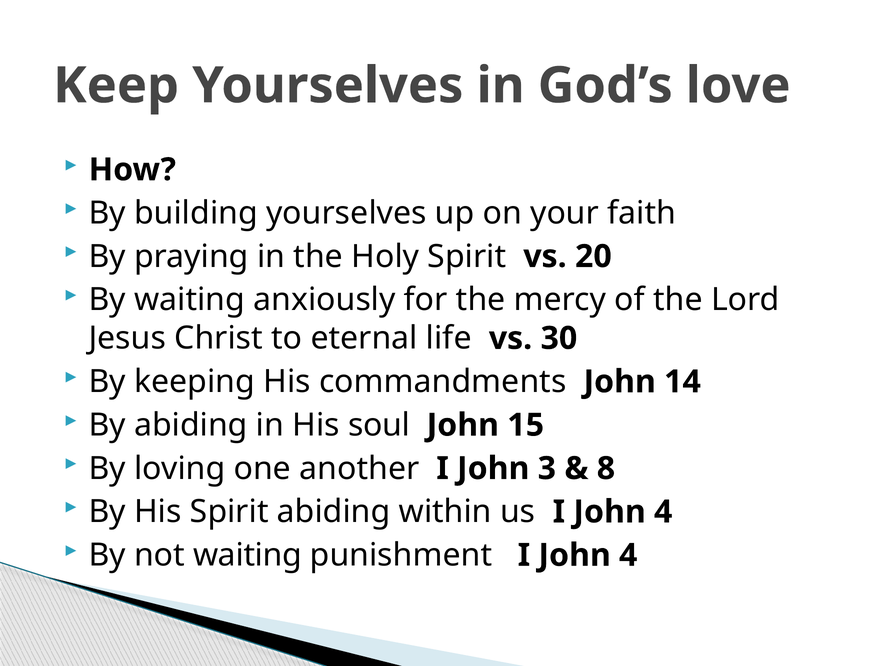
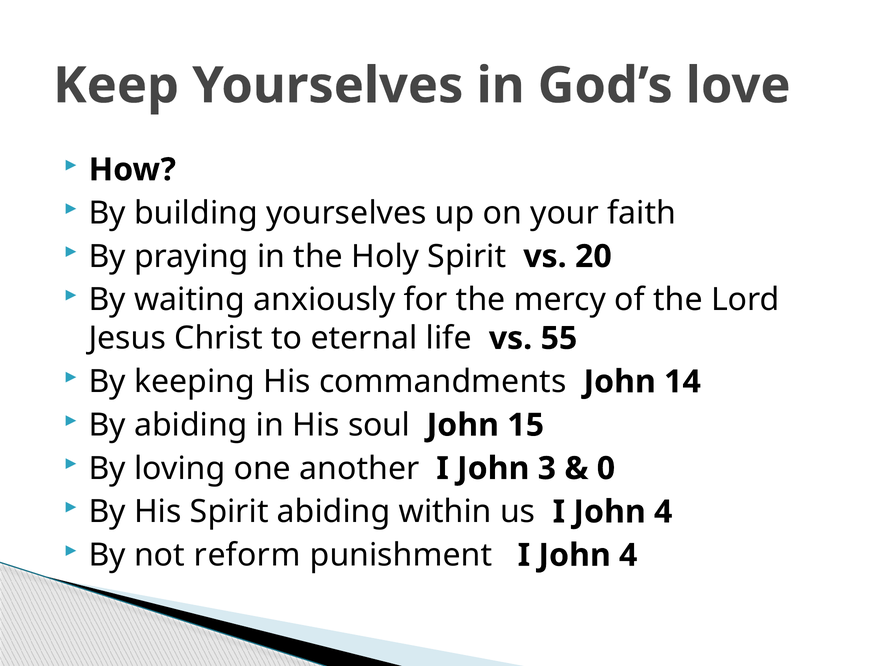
30: 30 -> 55
8: 8 -> 0
not waiting: waiting -> reform
